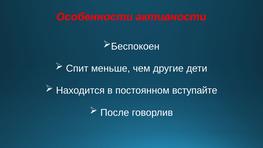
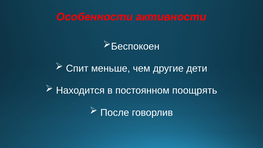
вступайте: вступайте -> поощрять
